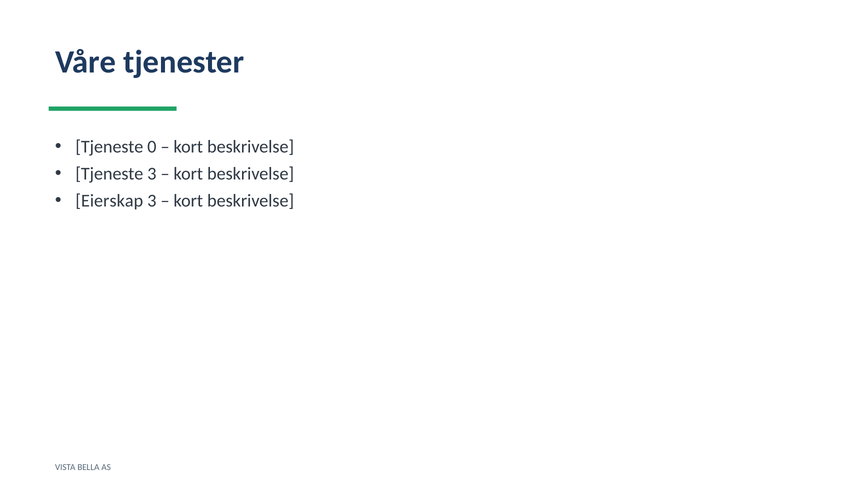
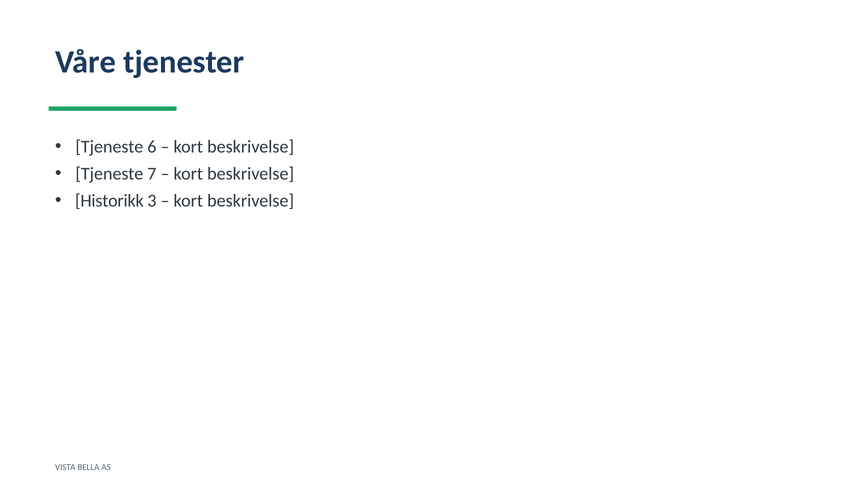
0: 0 -> 6
Tjeneste 3: 3 -> 7
Eierskap: Eierskap -> Historikk
